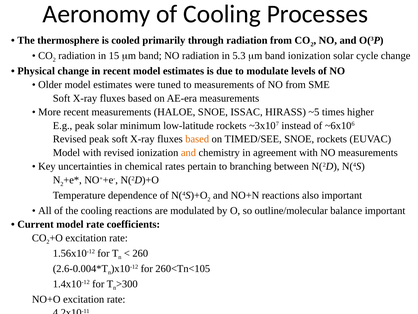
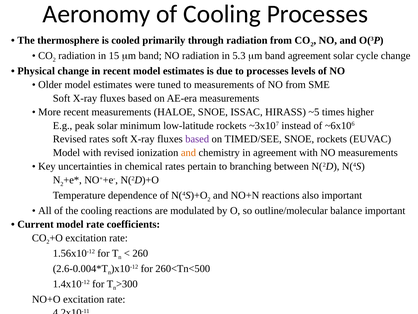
band ionization: ionization -> agreement
to modulate: modulate -> processes
Revised peak: peak -> rates
based at (197, 139) colour: orange -> purple
260<Tn<105: 260<Tn<105 -> 260<Tn<500
